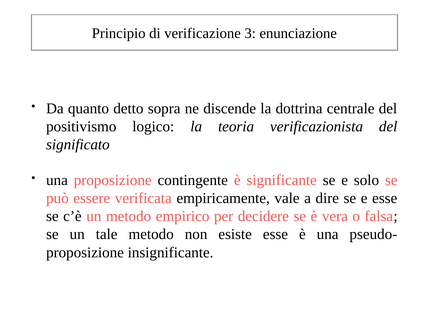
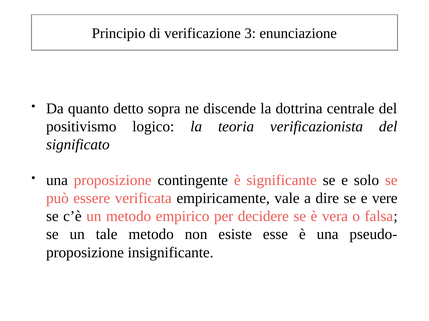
e esse: esse -> vere
